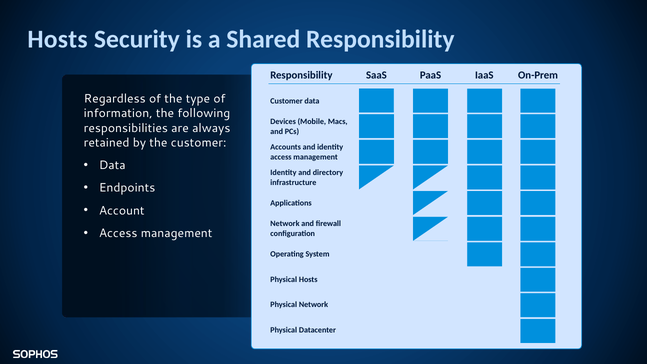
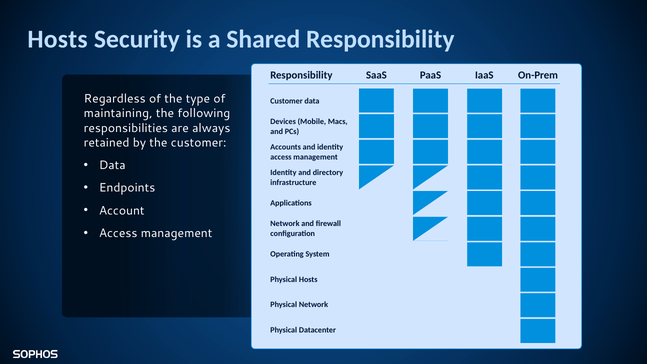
information: information -> maintaining
